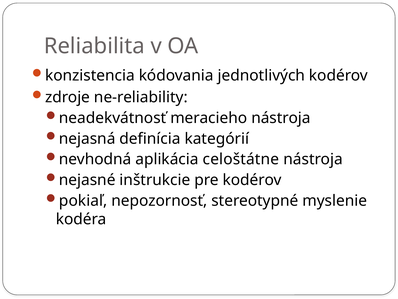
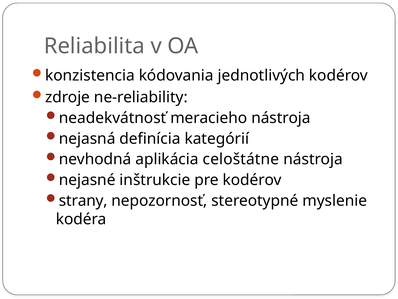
pokiaľ: pokiaľ -> strany
